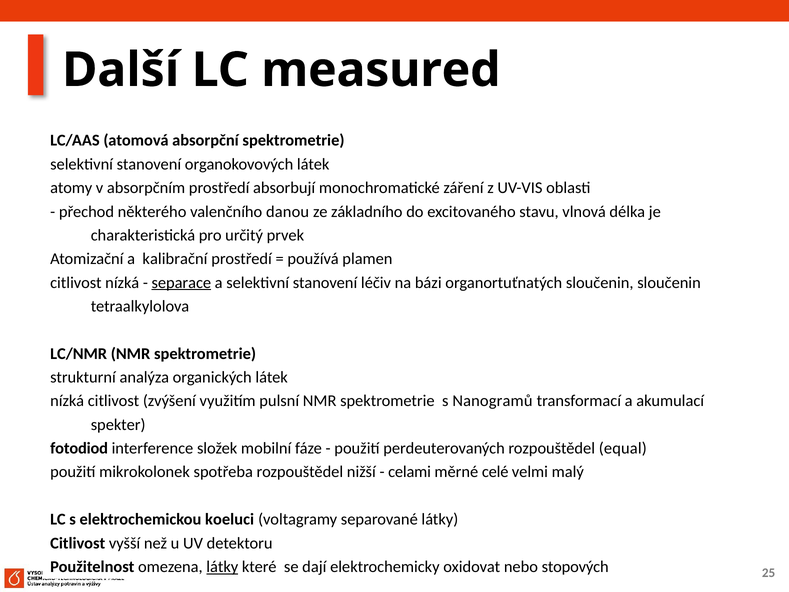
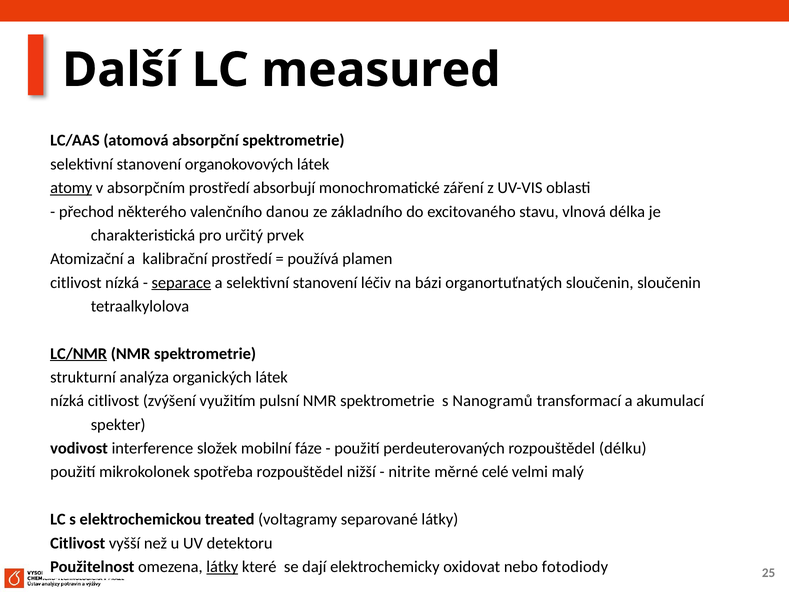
atomy underline: none -> present
LC/NMR underline: none -> present
fotodiod: fotodiod -> vodivost
equal: equal -> délku
celami: celami -> nitrite
koeluci: koeluci -> treated
stopových: stopových -> fotodiody
